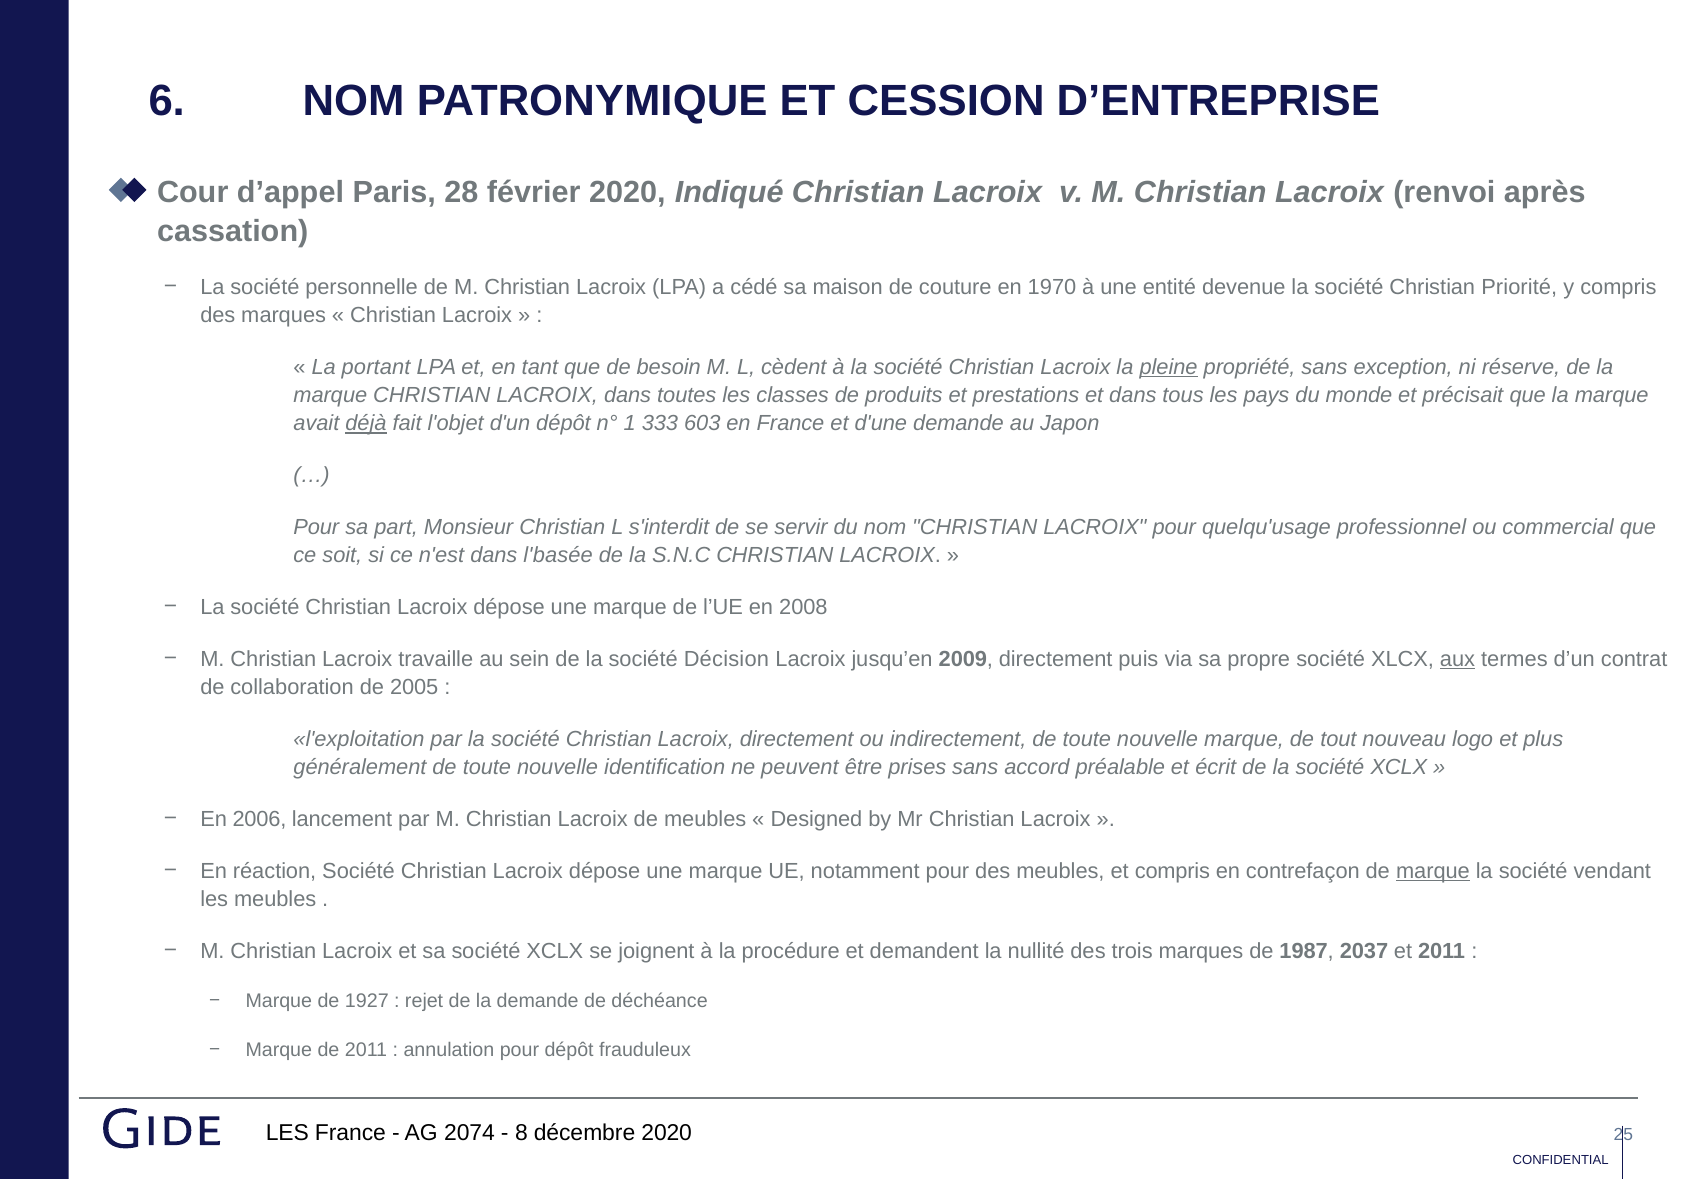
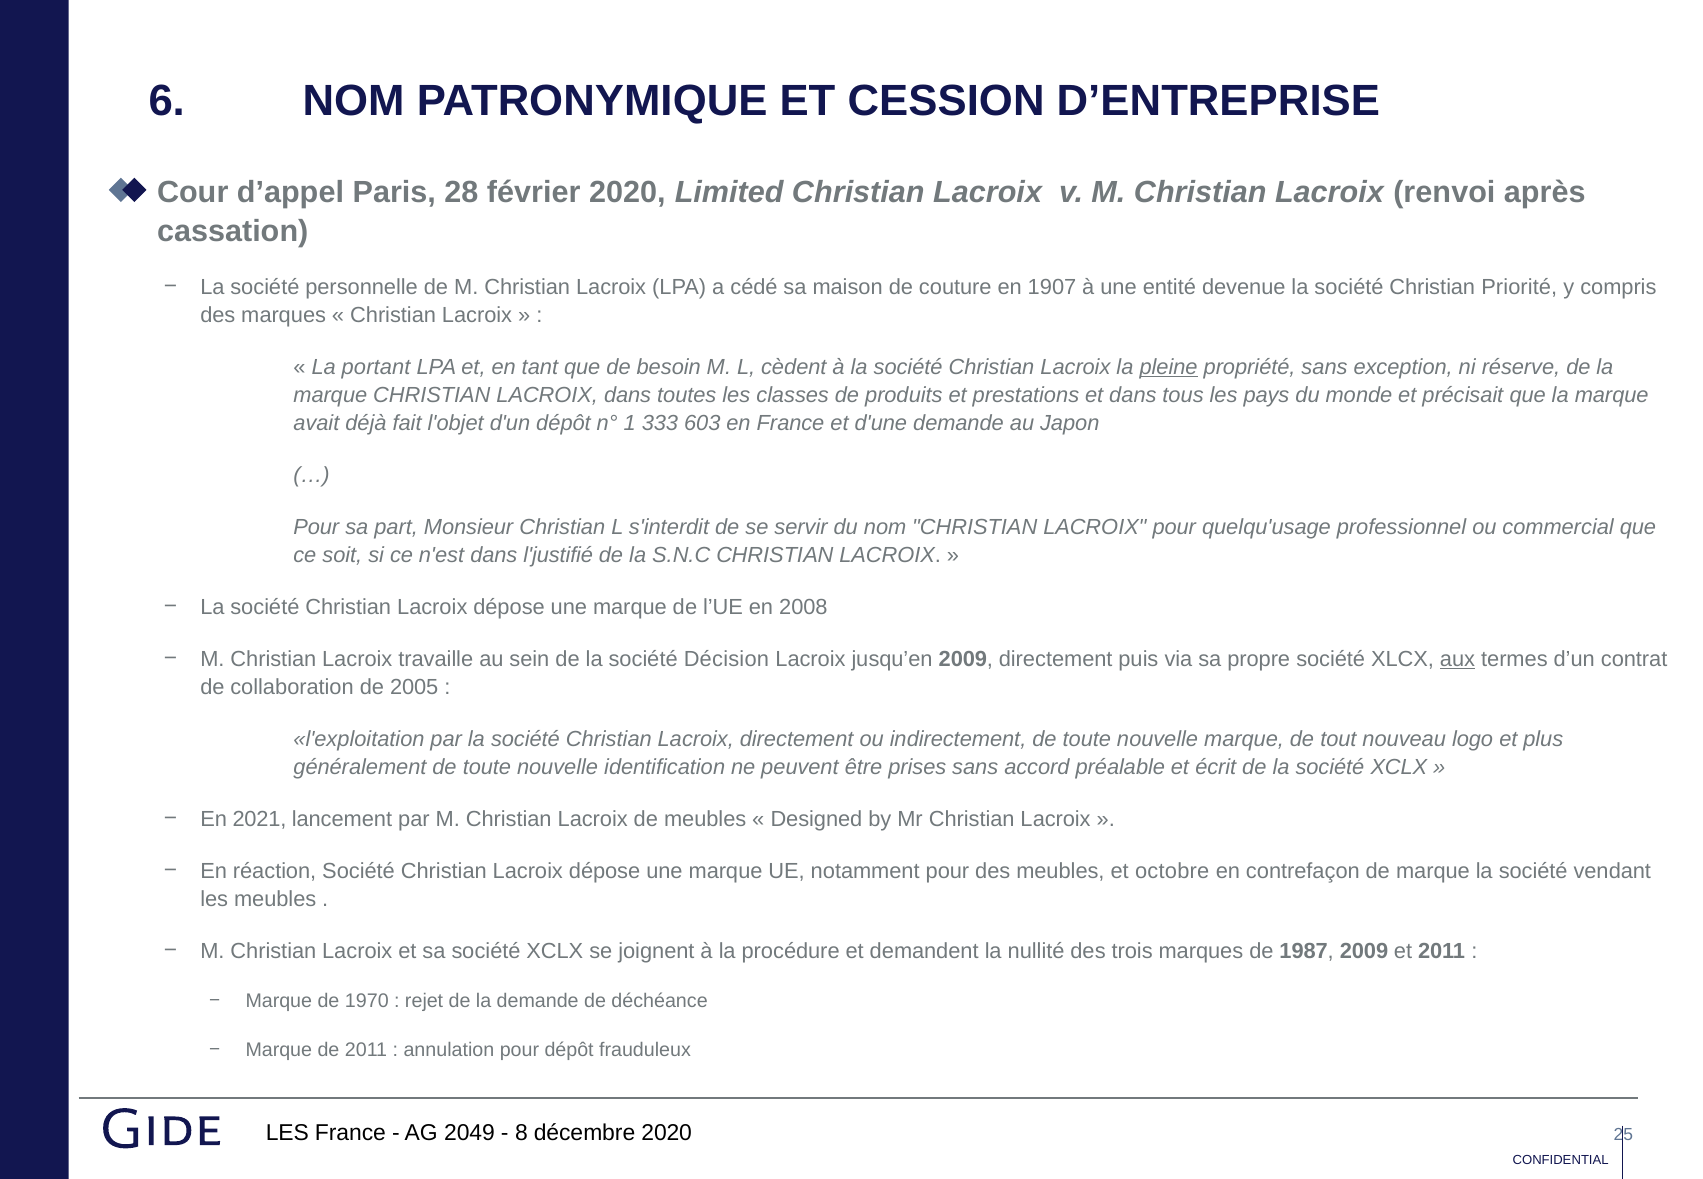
Indiqué: Indiqué -> Limited
1970: 1970 -> 1907
déjà underline: present -> none
l'basée: l'basée -> l'justifié
2006: 2006 -> 2021
et compris: compris -> octobre
marque at (1433, 871) underline: present -> none
1987 2037: 2037 -> 2009
1927: 1927 -> 1970
2074: 2074 -> 2049
